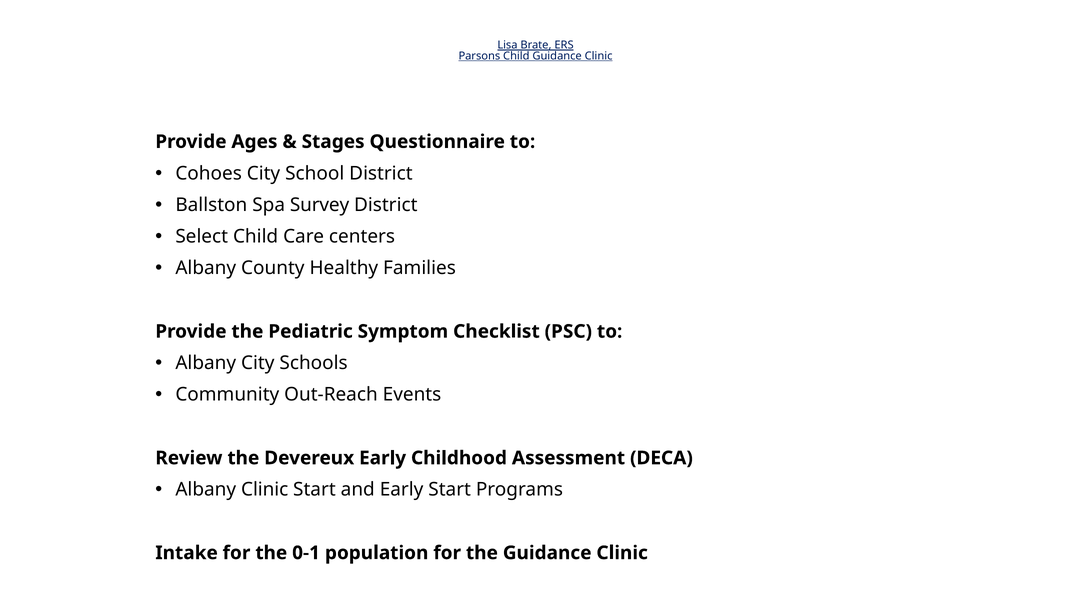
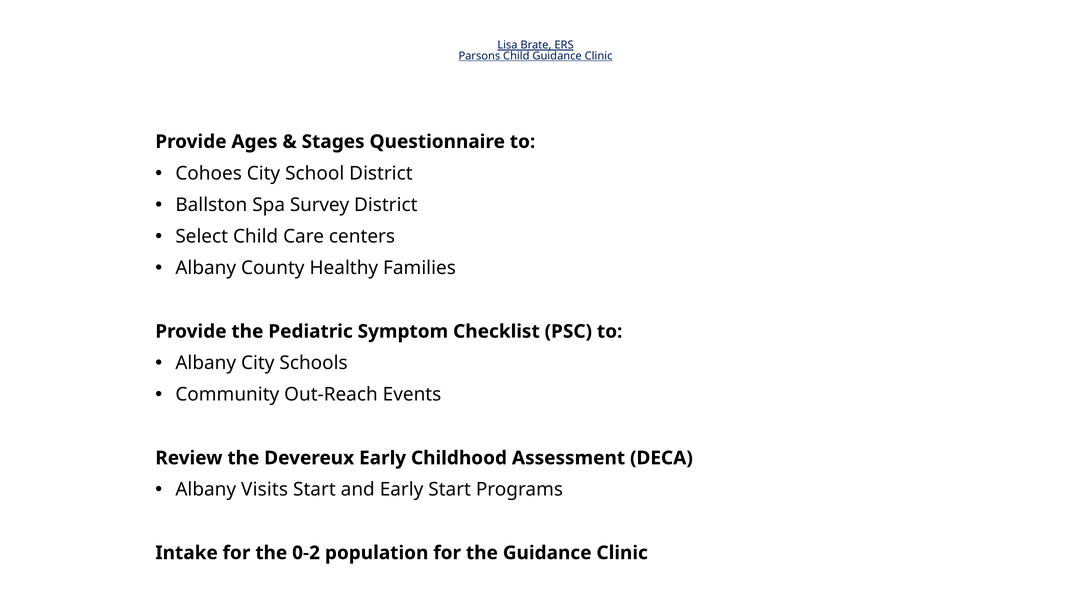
Albany Clinic: Clinic -> Visits
0-1: 0-1 -> 0-2
